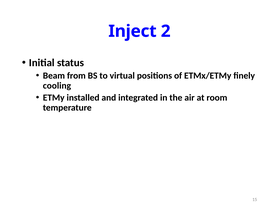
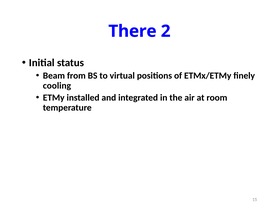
Inject: Inject -> There
